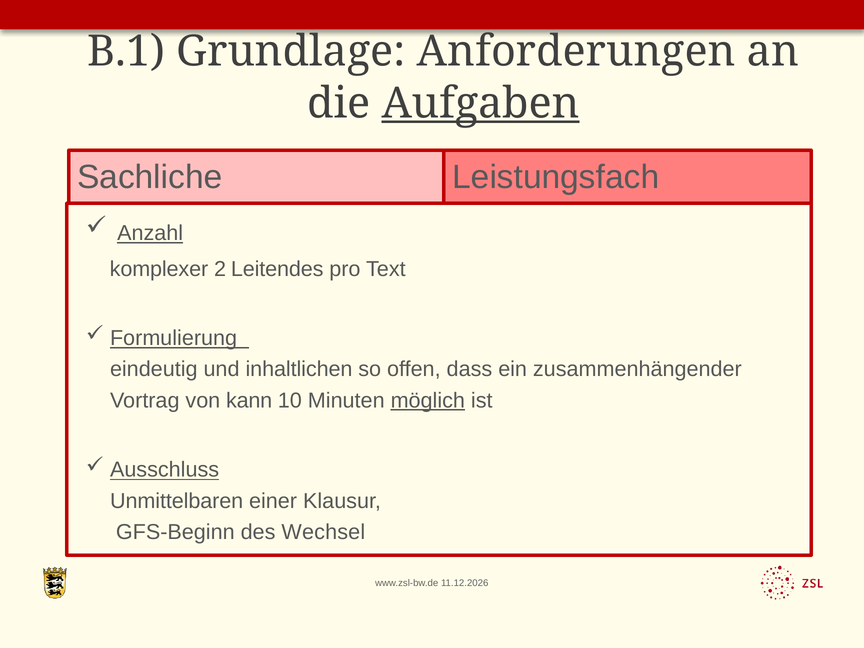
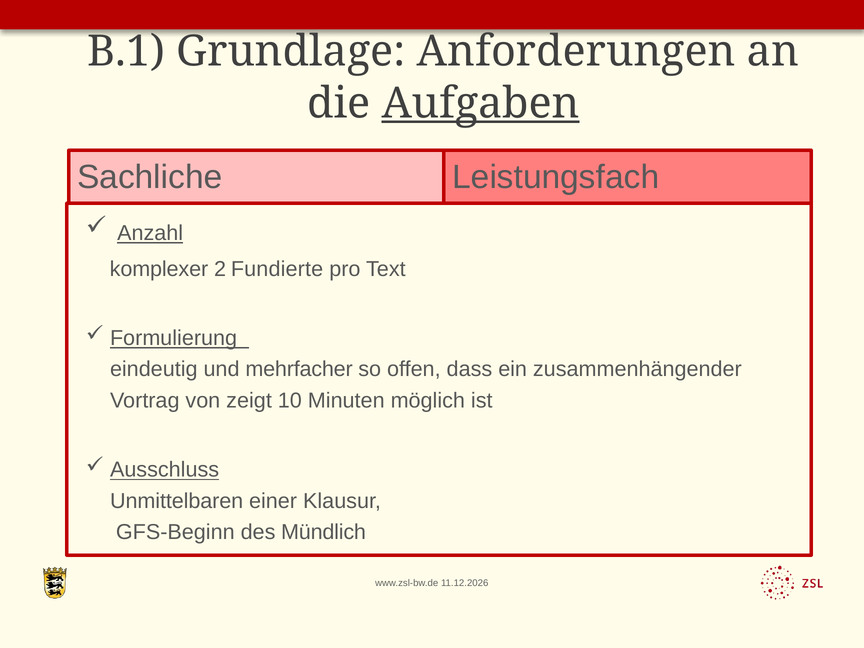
Leitendes: Leitendes -> Fundierte
inhaltlichen: inhaltlichen -> mehrfacher
kann: kann -> zeigt
möglich underline: present -> none
Wechsel: Wechsel -> Mündlich
